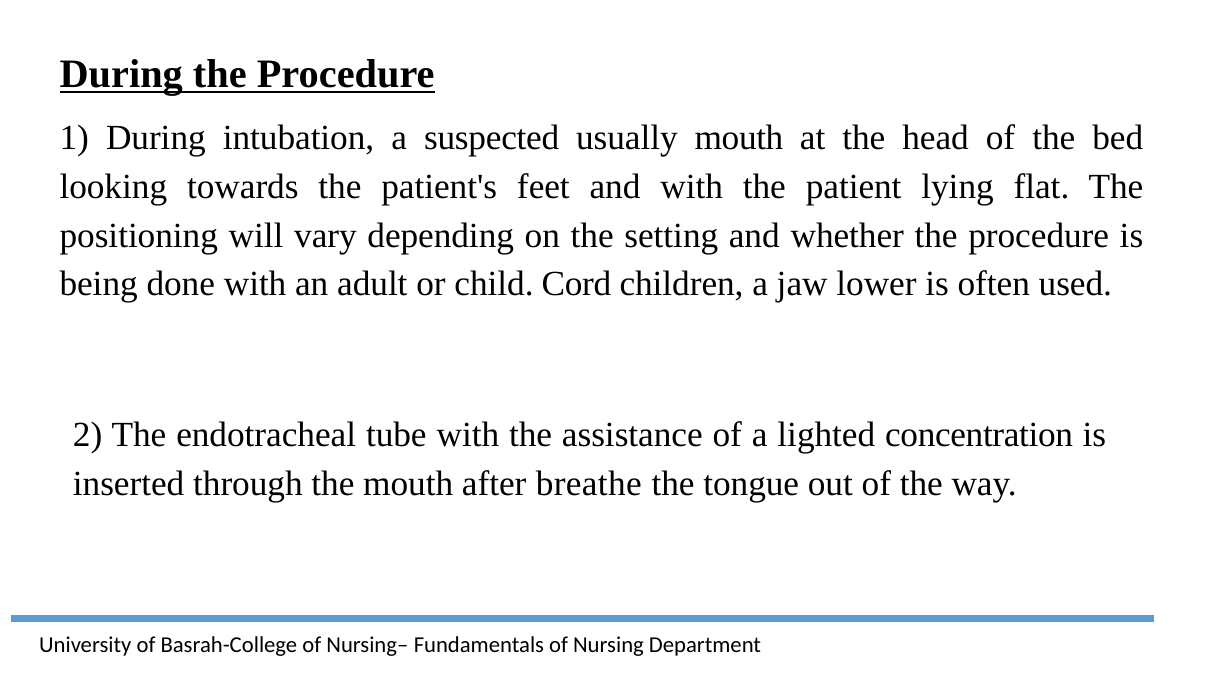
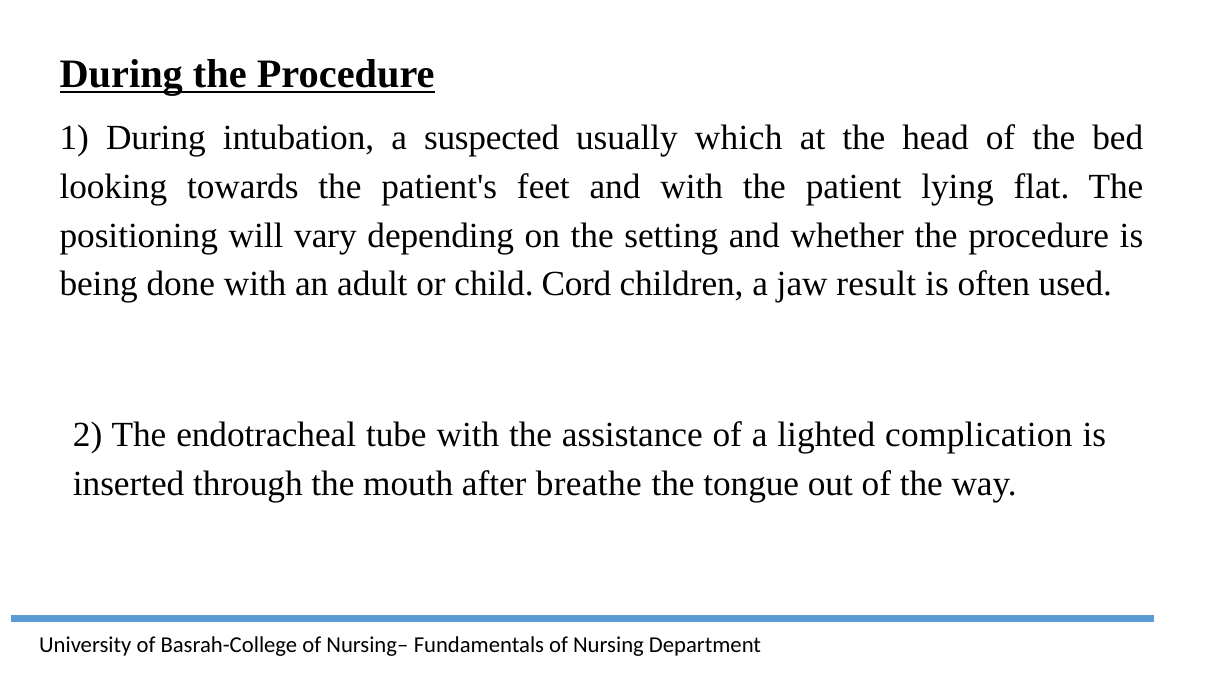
usually mouth: mouth -> which
lower: lower -> result
concentration: concentration -> complication
